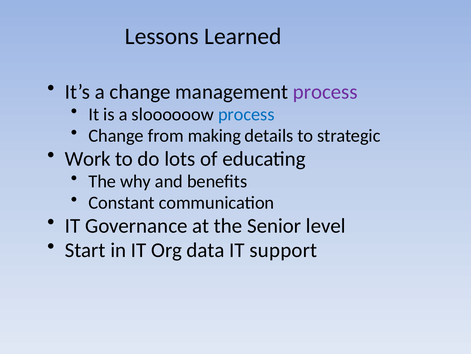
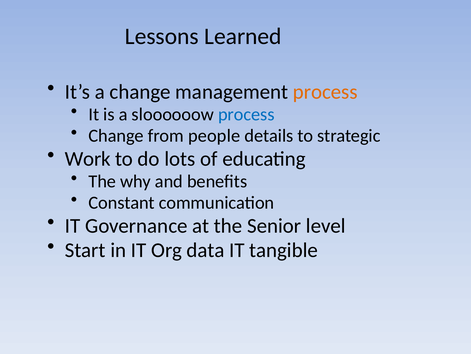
process at (325, 92) colour: purple -> orange
making: making -> people
support: support -> tangible
